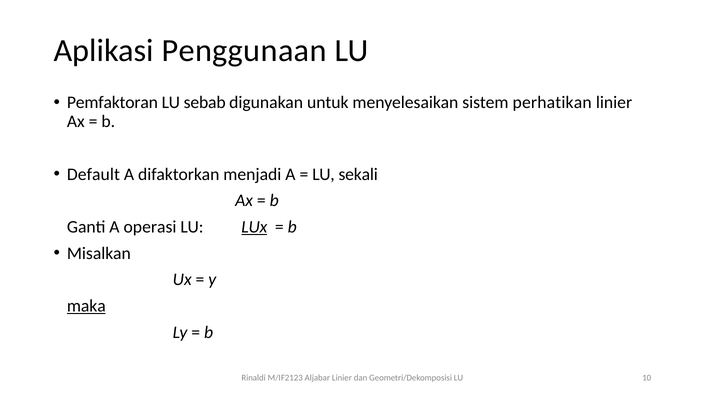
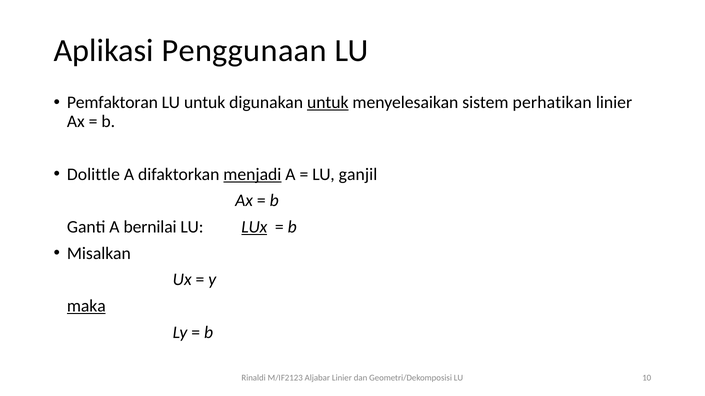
LU sebab: sebab -> untuk
untuk at (328, 103) underline: none -> present
Default: Default -> Dolittle
menjadi underline: none -> present
sekali: sekali -> ganjil
operasi: operasi -> bernilai
